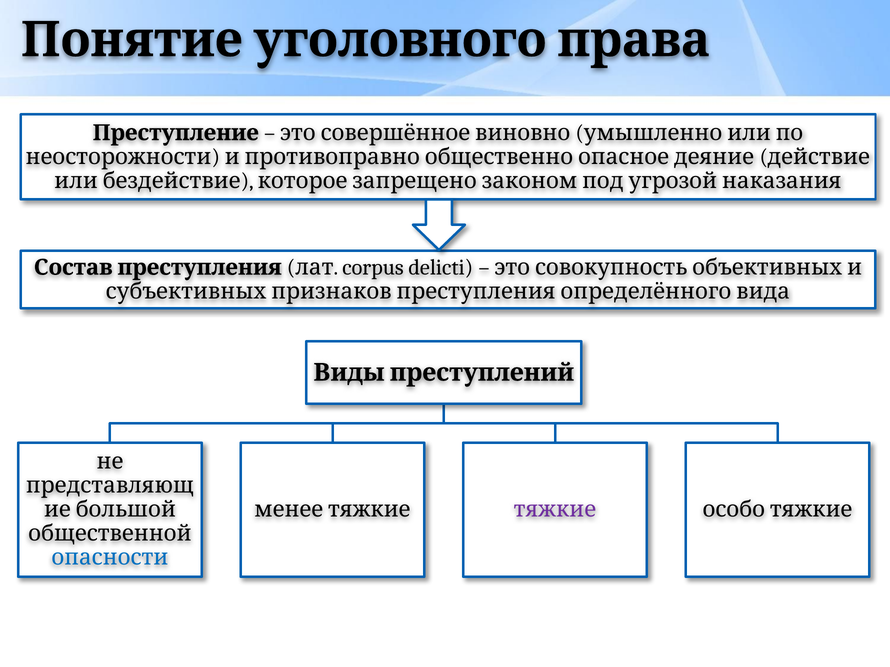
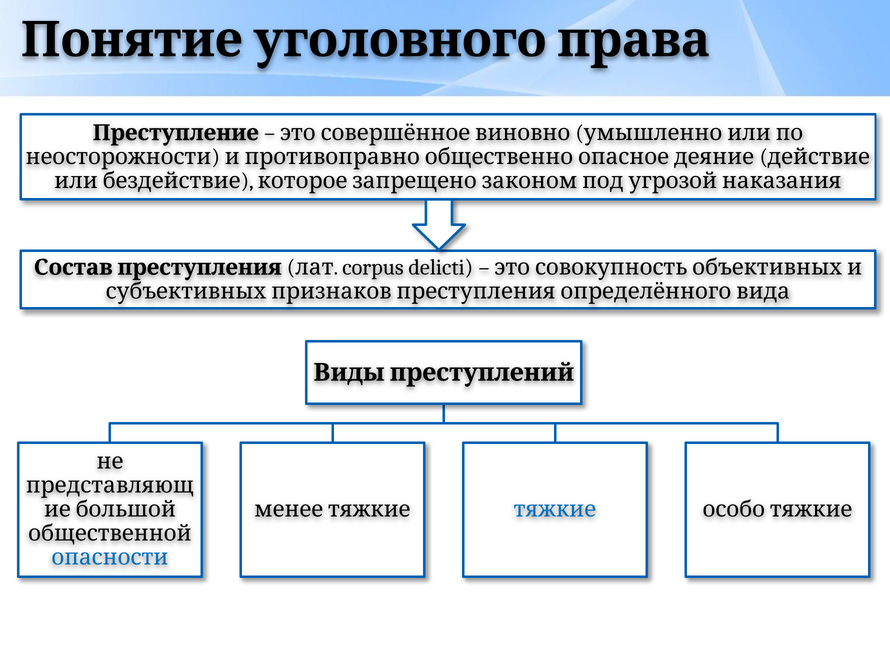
тяжкие colour: purple -> blue
